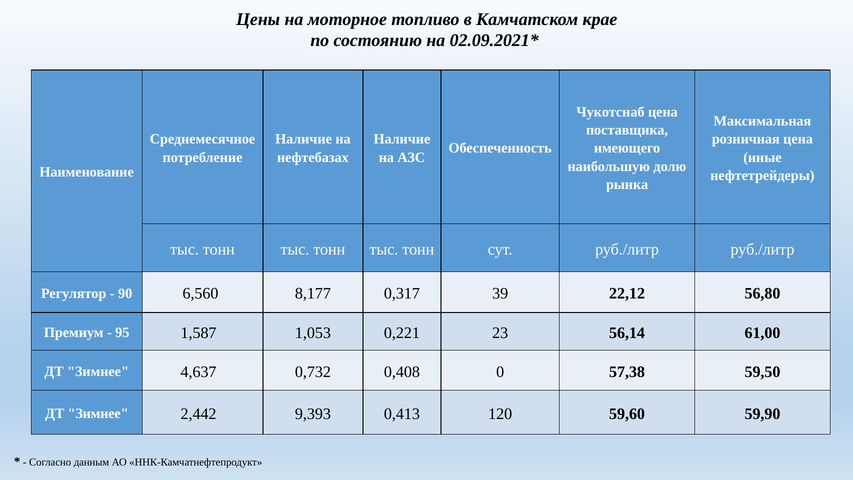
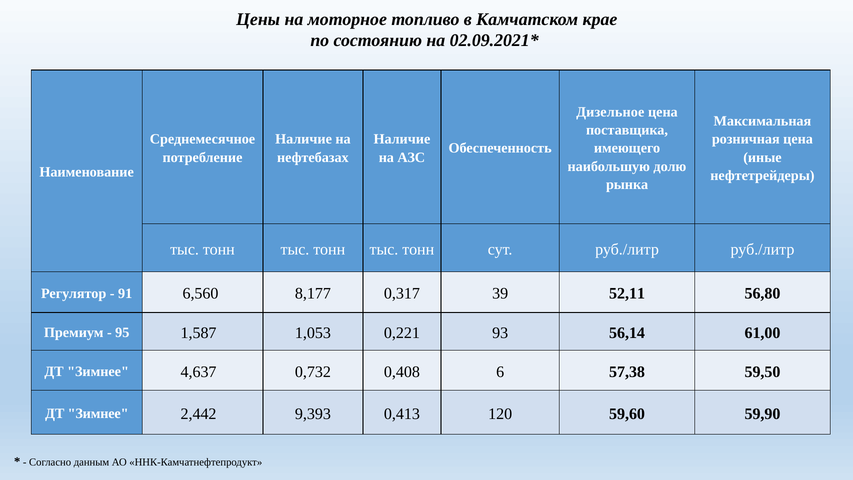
Чукотснаб: Чукотснаб -> Дизельное
90: 90 -> 91
22,12: 22,12 -> 52,11
23: 23 -> 93
0: 0 -> 6
